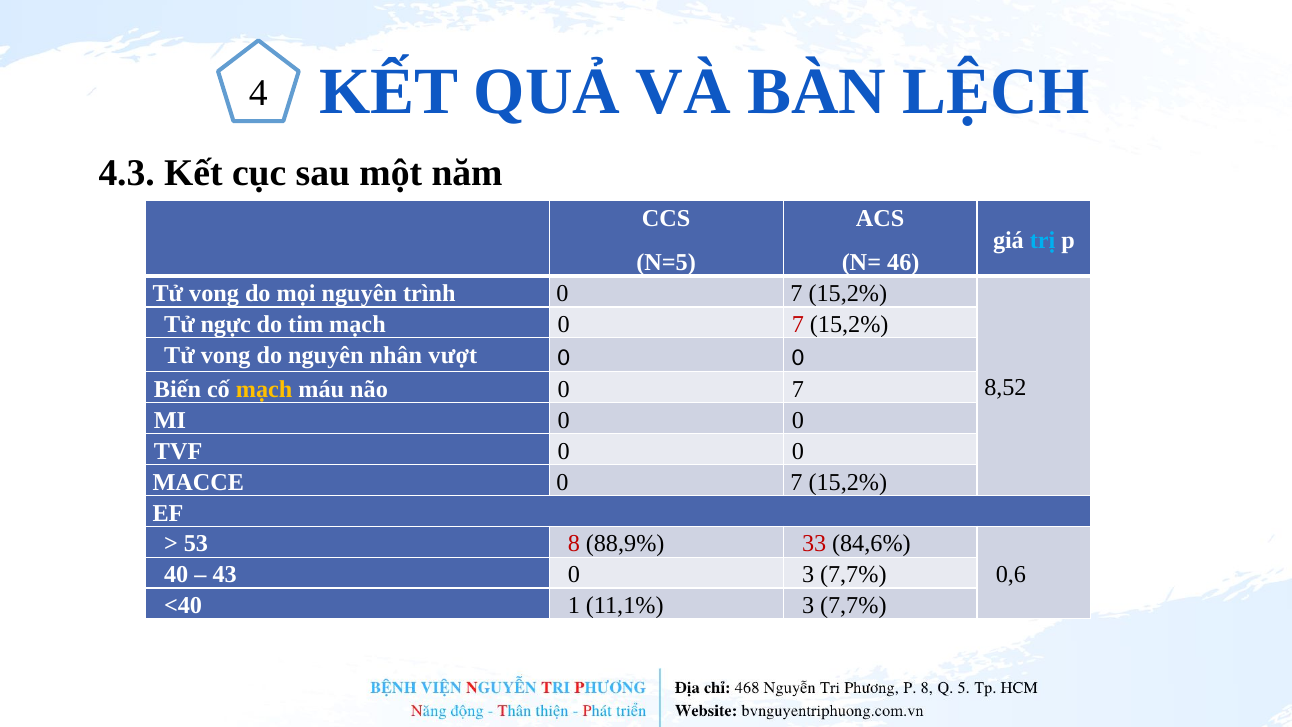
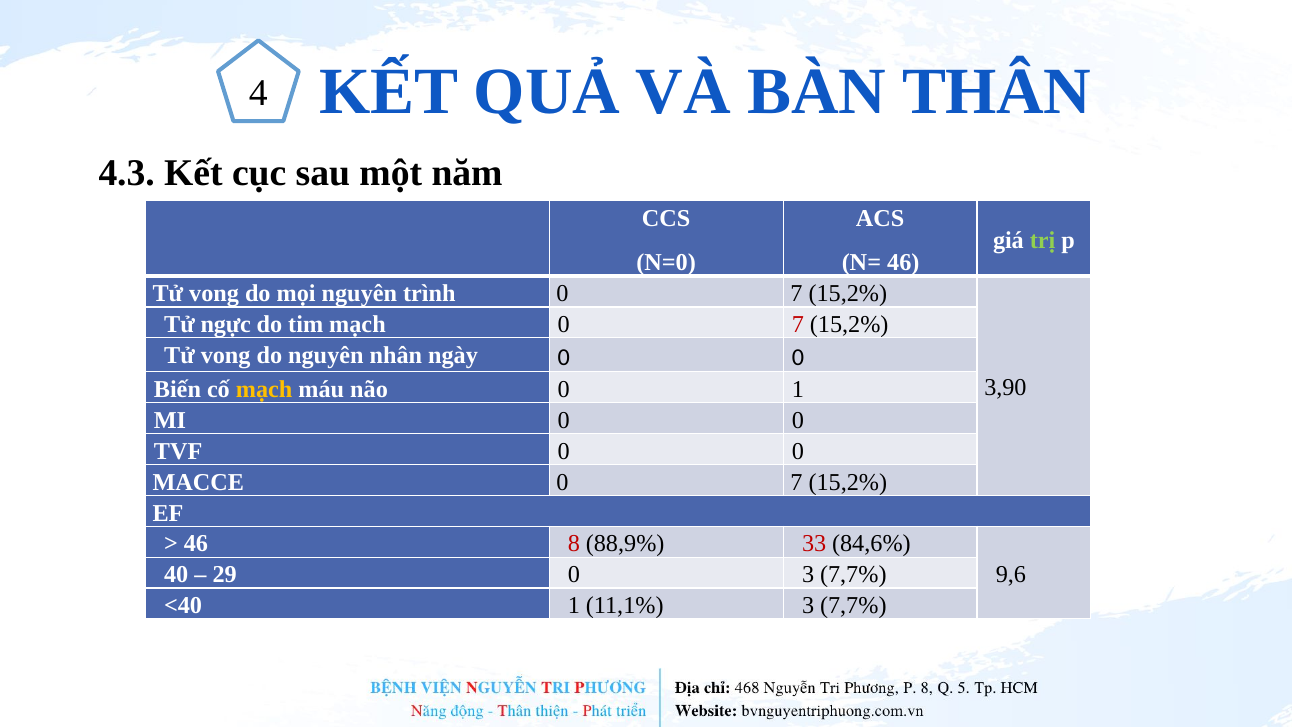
LỆCH: LỆCH -> THÂN
trị colour: light blue -> light green
N=5: N=5 -> N=0
vượt: vượt -> ngày
8,52: 8,52 -> 3,90
não 0 7: 7 -> 1
53 at (196, 544): 53 -> 46
43: 43 -> 29
0,6: 0,6 -> 9,6
